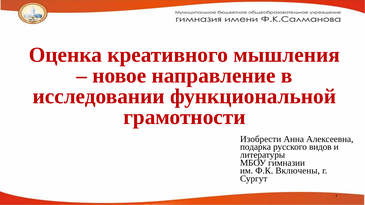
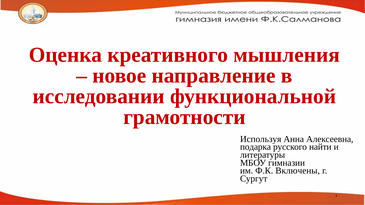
Изобрести: Изобрести -> Используя
видов: видов -> найти
